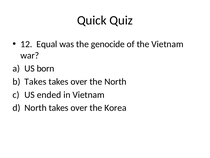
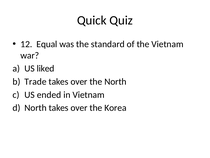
genocide: genocide -> standard
born: born -> liked
Takes at (35, 81): Takes -> Trade
